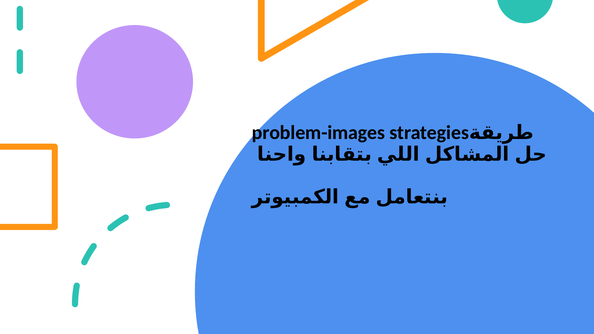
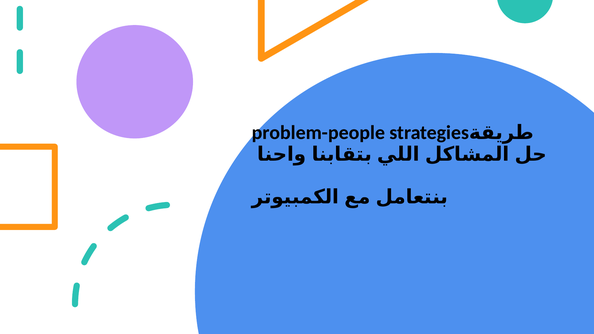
problem-images: problem-images -> problem-people
